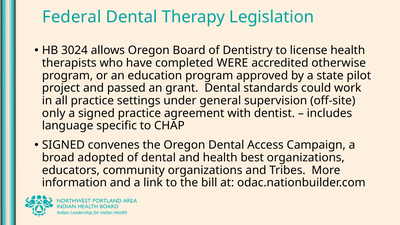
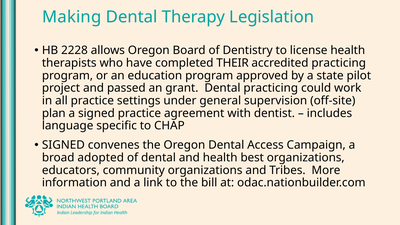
Federal: Federal -> Making
3024: 3024 -> 2228
WERE: WERE -> THEIR
accredited otherwise: otherwise -> practicing
Dental standards: standards -> practicing
only: only -> plan
